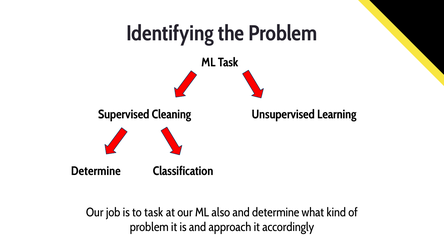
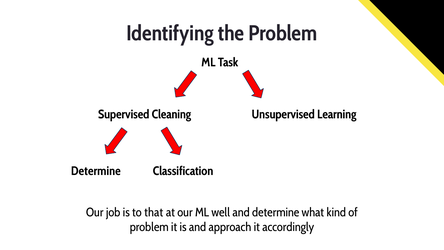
to task: task -> that
also: also -> well
